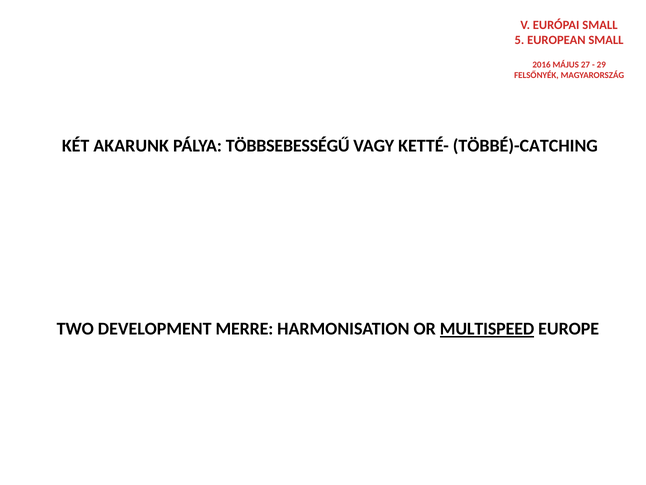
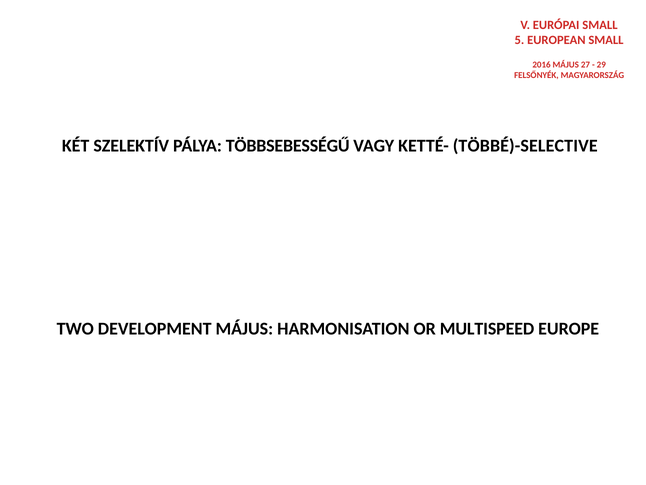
AKARUNK: AKARUNK -> SZELEKTÍV
TÖBBÉ)-CATCHING: TÖBBÉ)-CATCHING -> TÖBBÉ)-SELECTIVE
DEVELOPMENT MERRE: MERRE -> MÁJUS
MULTISPEED underline: present -> none
